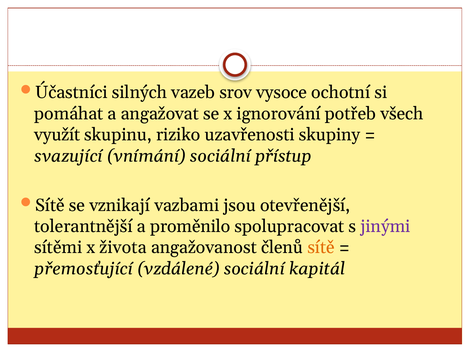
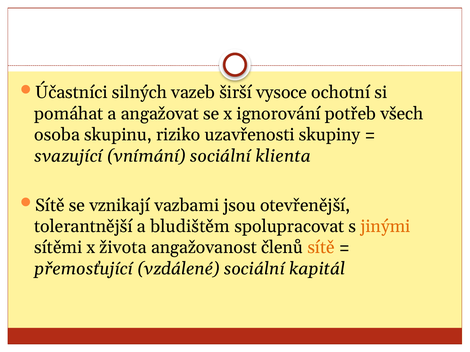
srov: srov -> širší
využít: využít -> osoba
přístup: přístup -> klienta
proměnilo: proměnilo -> bludištěm
jinými colour: purple -> orange
